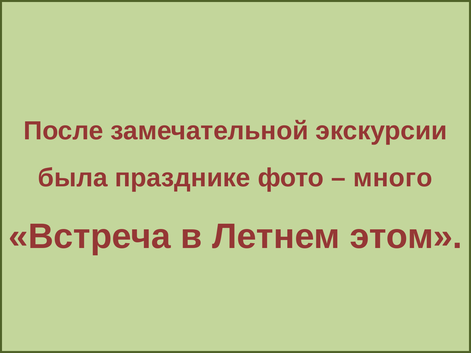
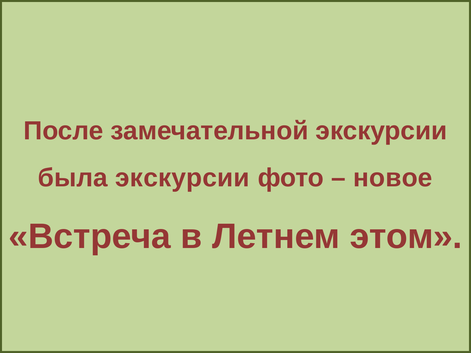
была празднике: празднике -> экскурсии
много: много -> новое
